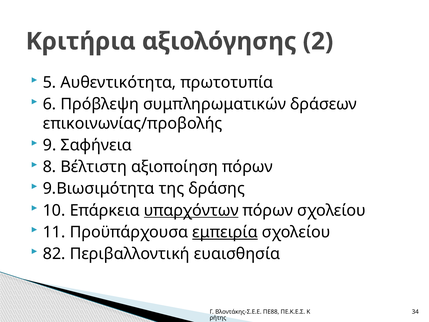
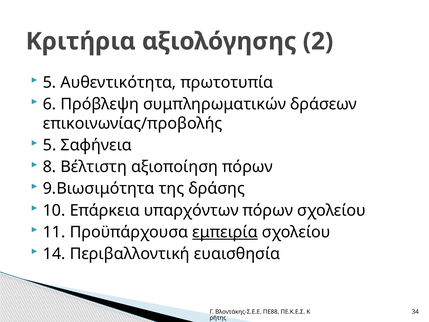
9 at (50, 145): 9 -> 5
υπαρχόντων underline: present -> none
82: 82 -> 14
